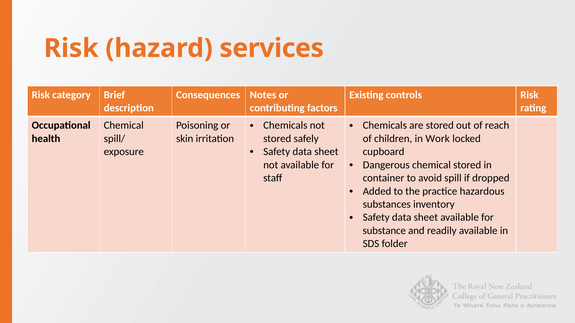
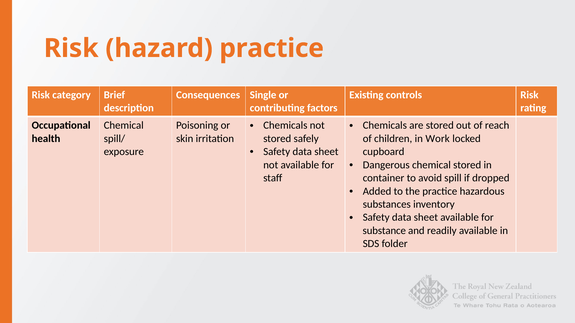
hazard services: services -> practice
Notes: Notes -> Single
